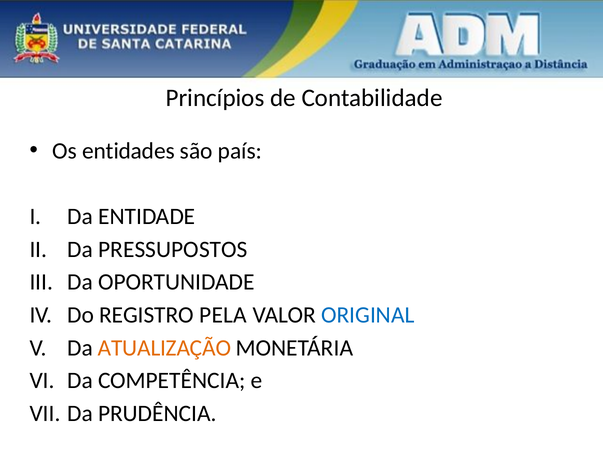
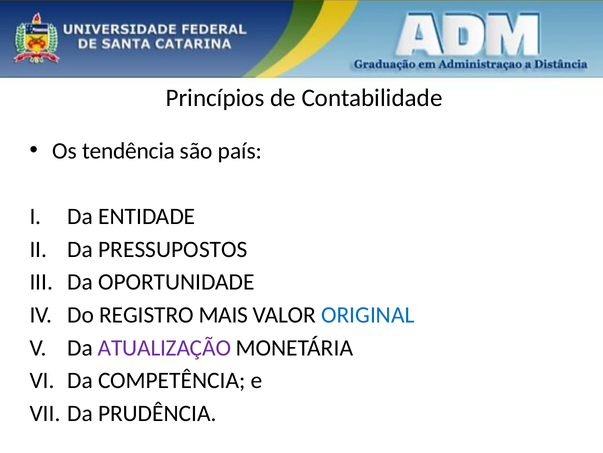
entidades: entidades -> tendência
PELA: PELA -> MAIS
ATUALIZAÇÃO colour: orange -> purple
